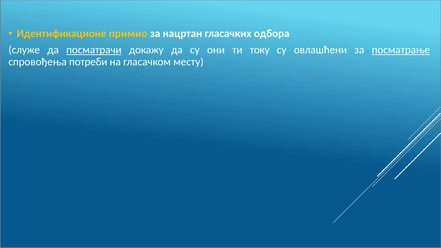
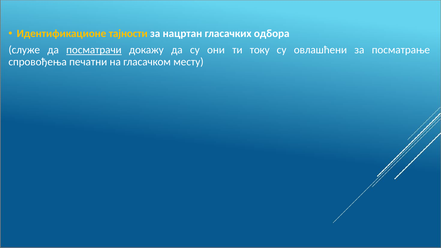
примио: примио -> тајности
посматрање underline: present -> none
потреби: потреби -> печатни
